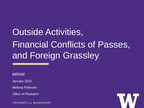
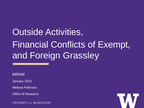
Passes: Passes -> Exempt
